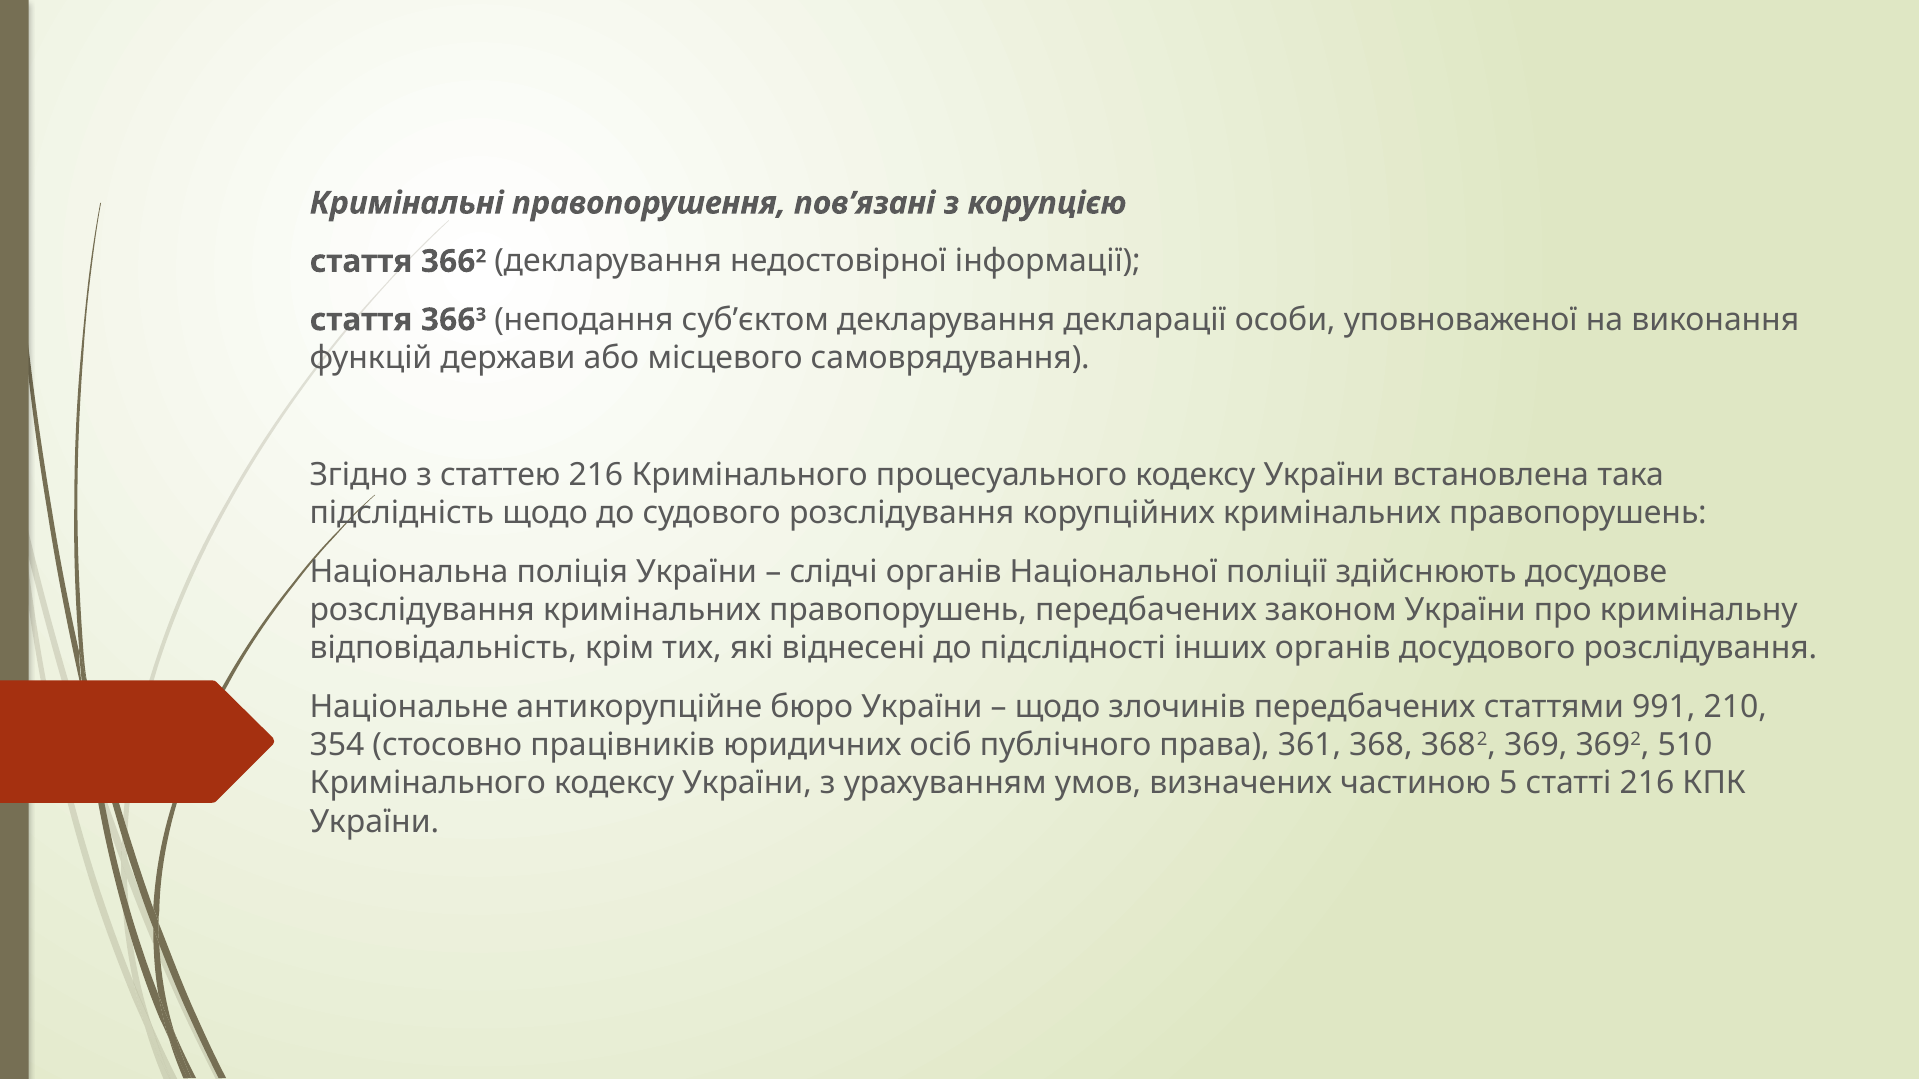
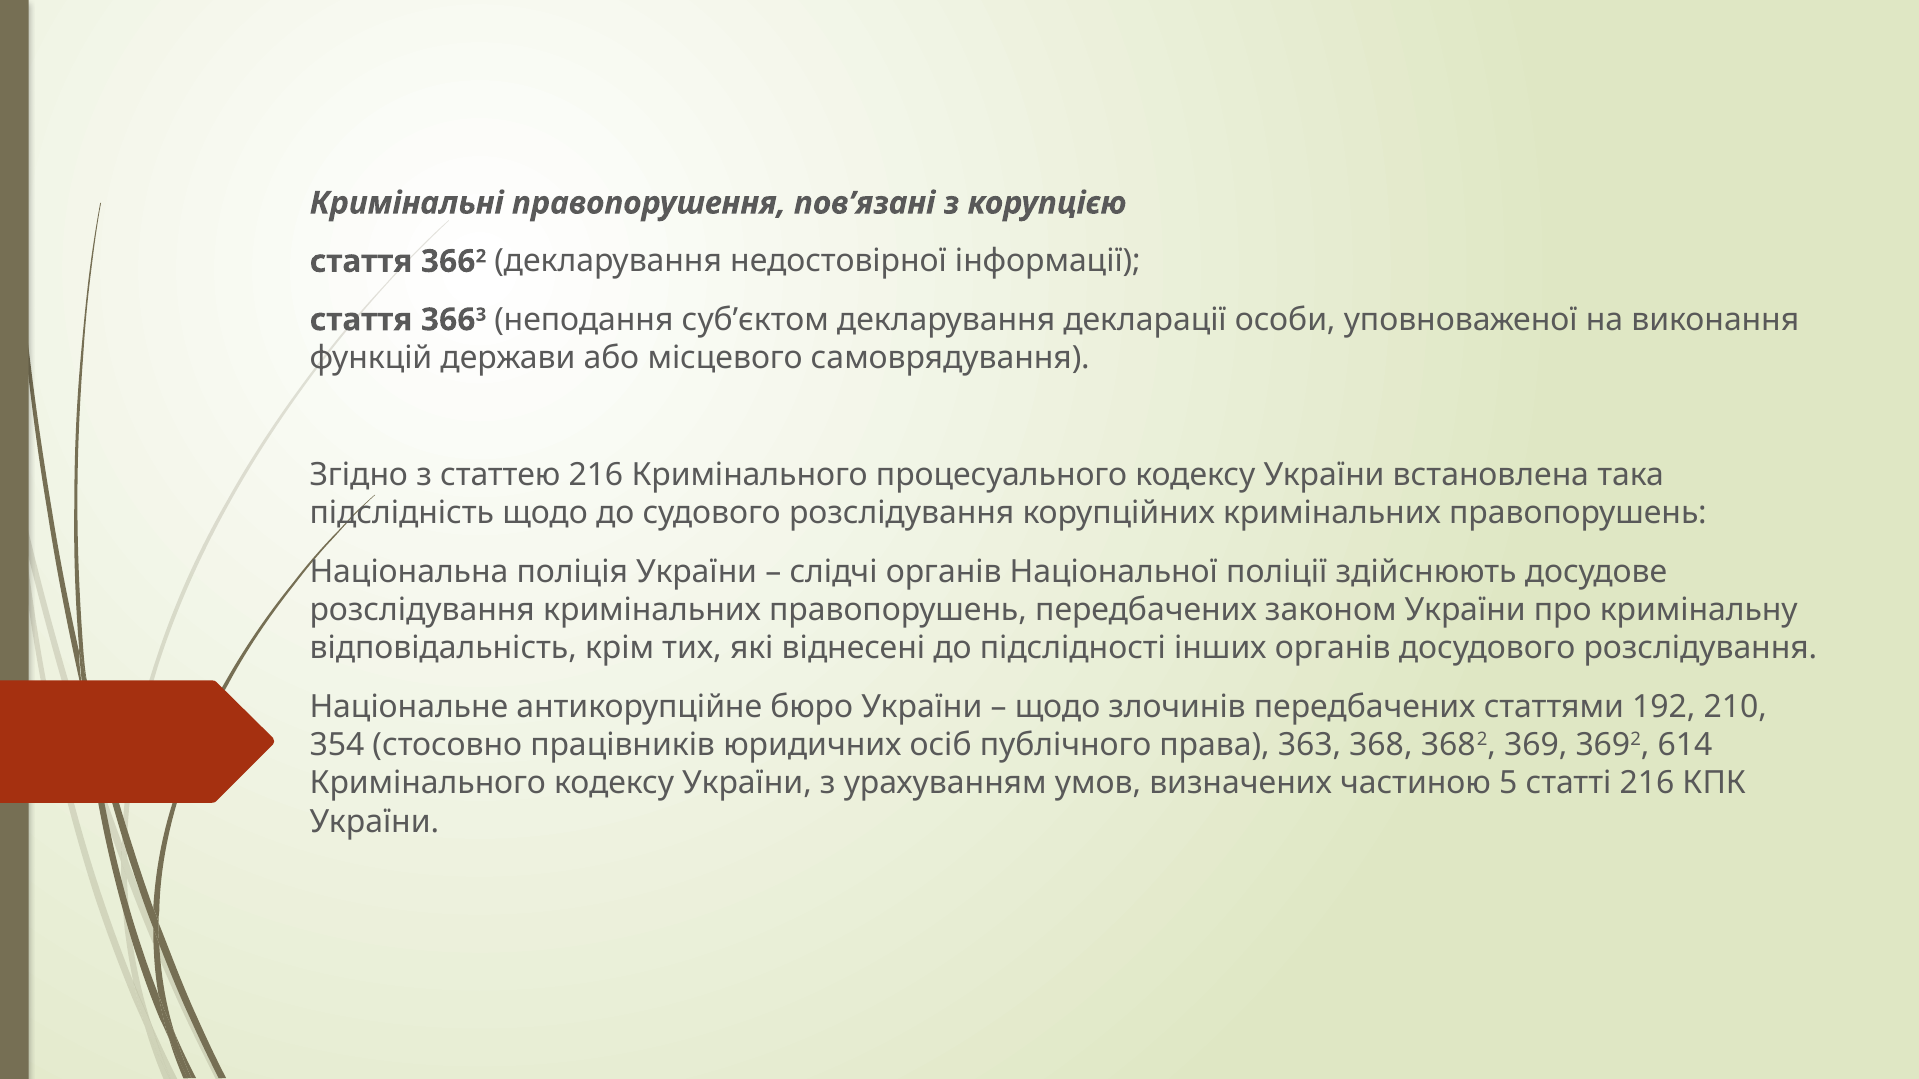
991: 991 -> 192
361: 361 -> 363
510: 510 -> 614
